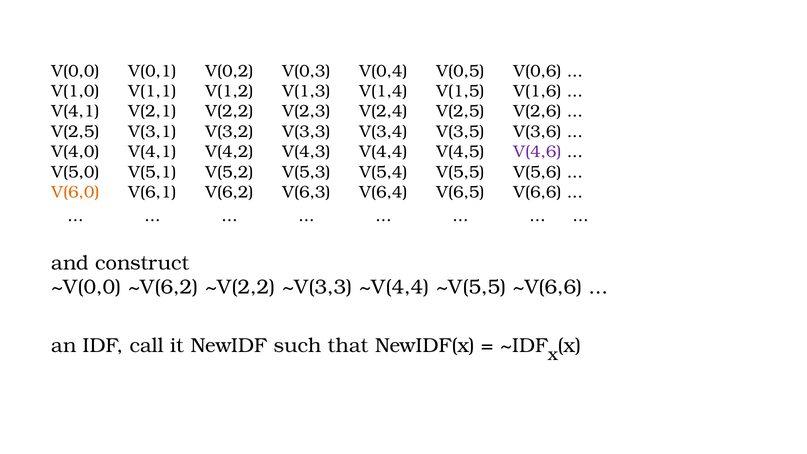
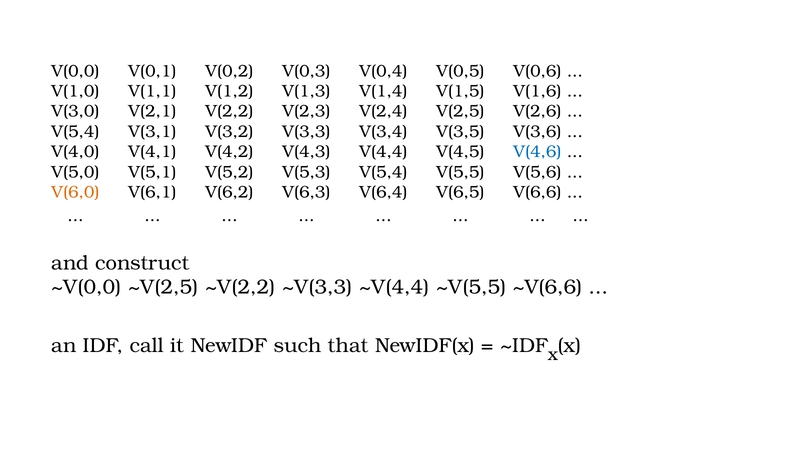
V(4,1 at (75, 111): V(4,1 -> V(3,0
V(2,5 at (75, 132): V(2,5 -> V(5,4
V(4,6 colour: purple -> blue
~V(6,2: ~V(6,2 -> ~V(2,5
